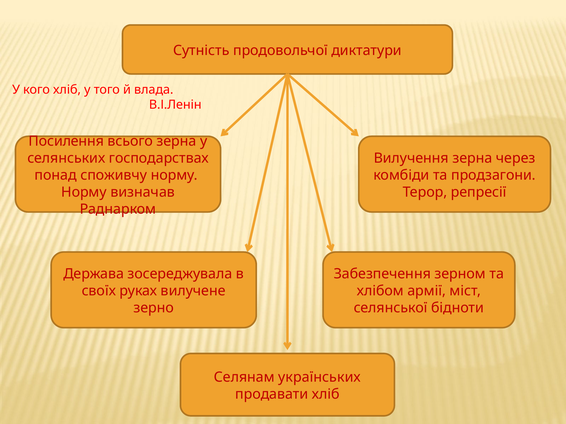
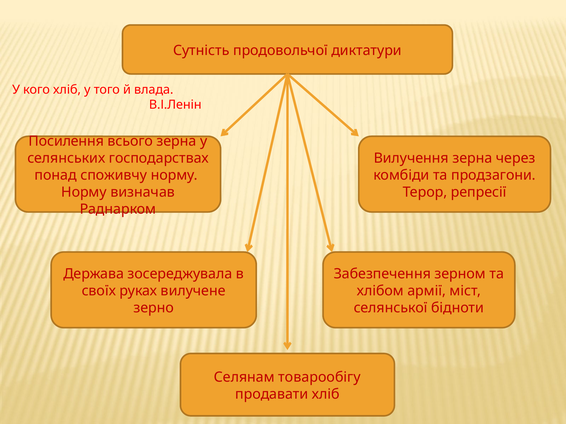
українських: українських -> товарообігу
